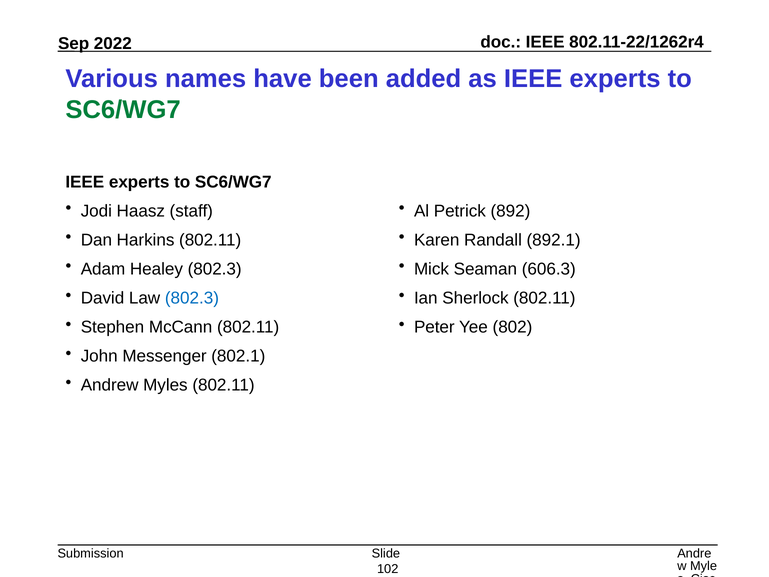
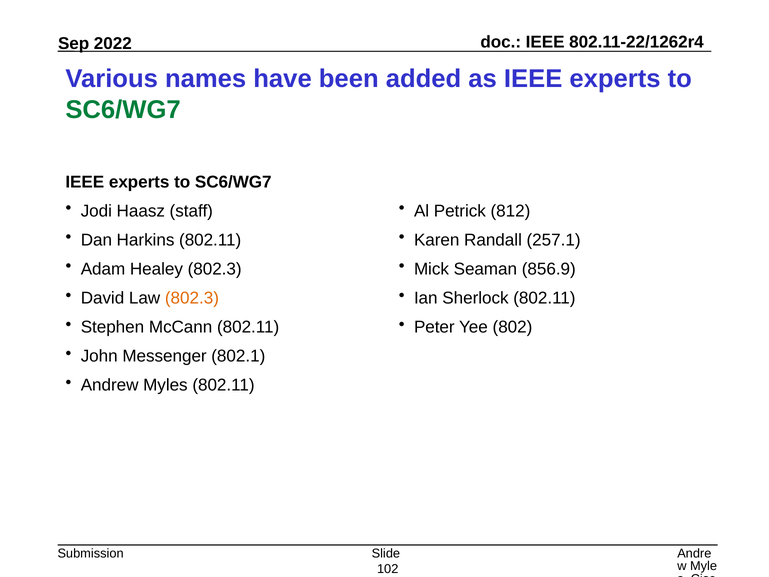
892: 892 -> 812
892.1: 892.1 -> 257.1
606.3: 606.3 -> 856.9
802.3 at (192, 298) colour: blue -> orange
